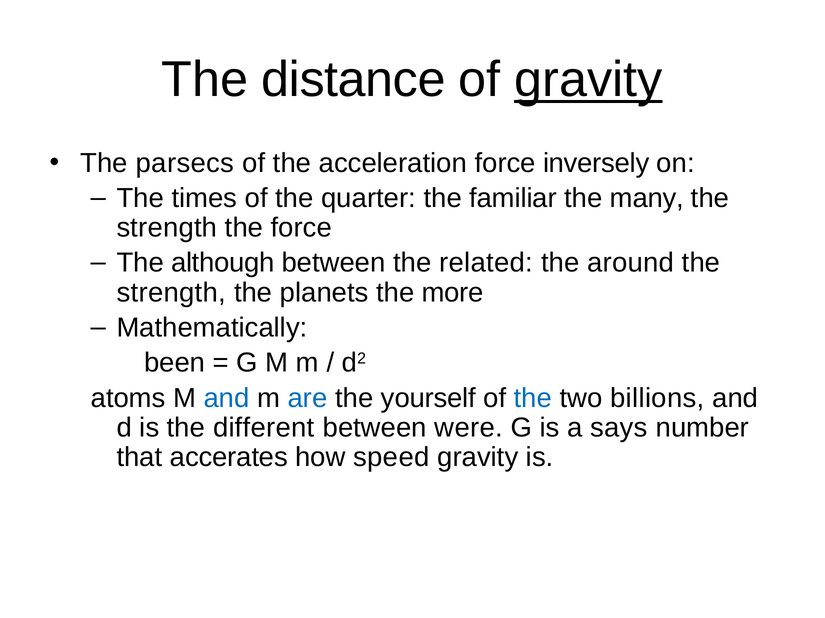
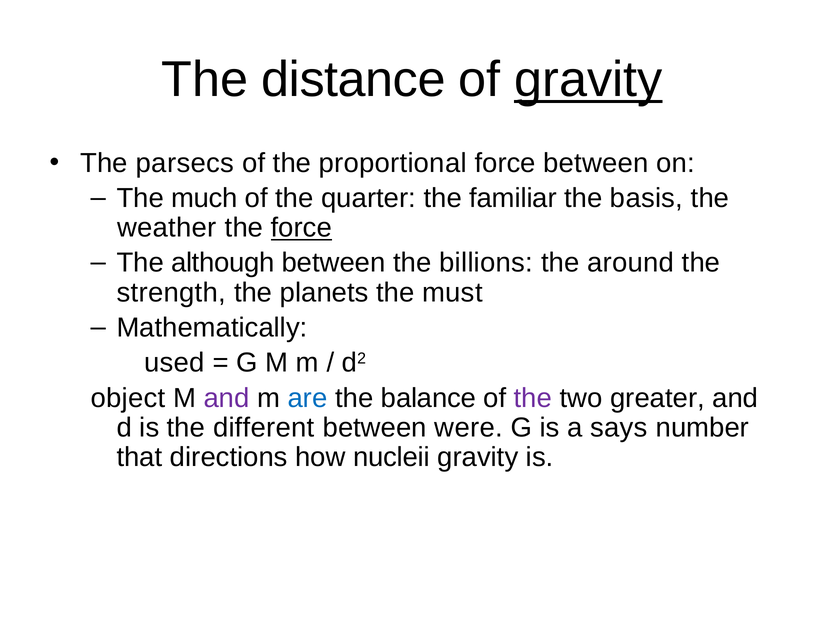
acceleration: acceleration -> proportional
force inversely: inversely -> between
times: times -> much
many: many -> basis
strength at (167, 228): strength -> weather
force at (301, 228) underline: none -> present
related: related -> billions
more: more -> must
been: been -> used
atoms: atoms -> object
and at (227, 398) colour: blue -> purple
yourself: yourself -> balance
the at (533, 398) colour: blue -> purple
billions: billions -> greater
accerates: accerates -> directions
speed: speed -> nucleii
